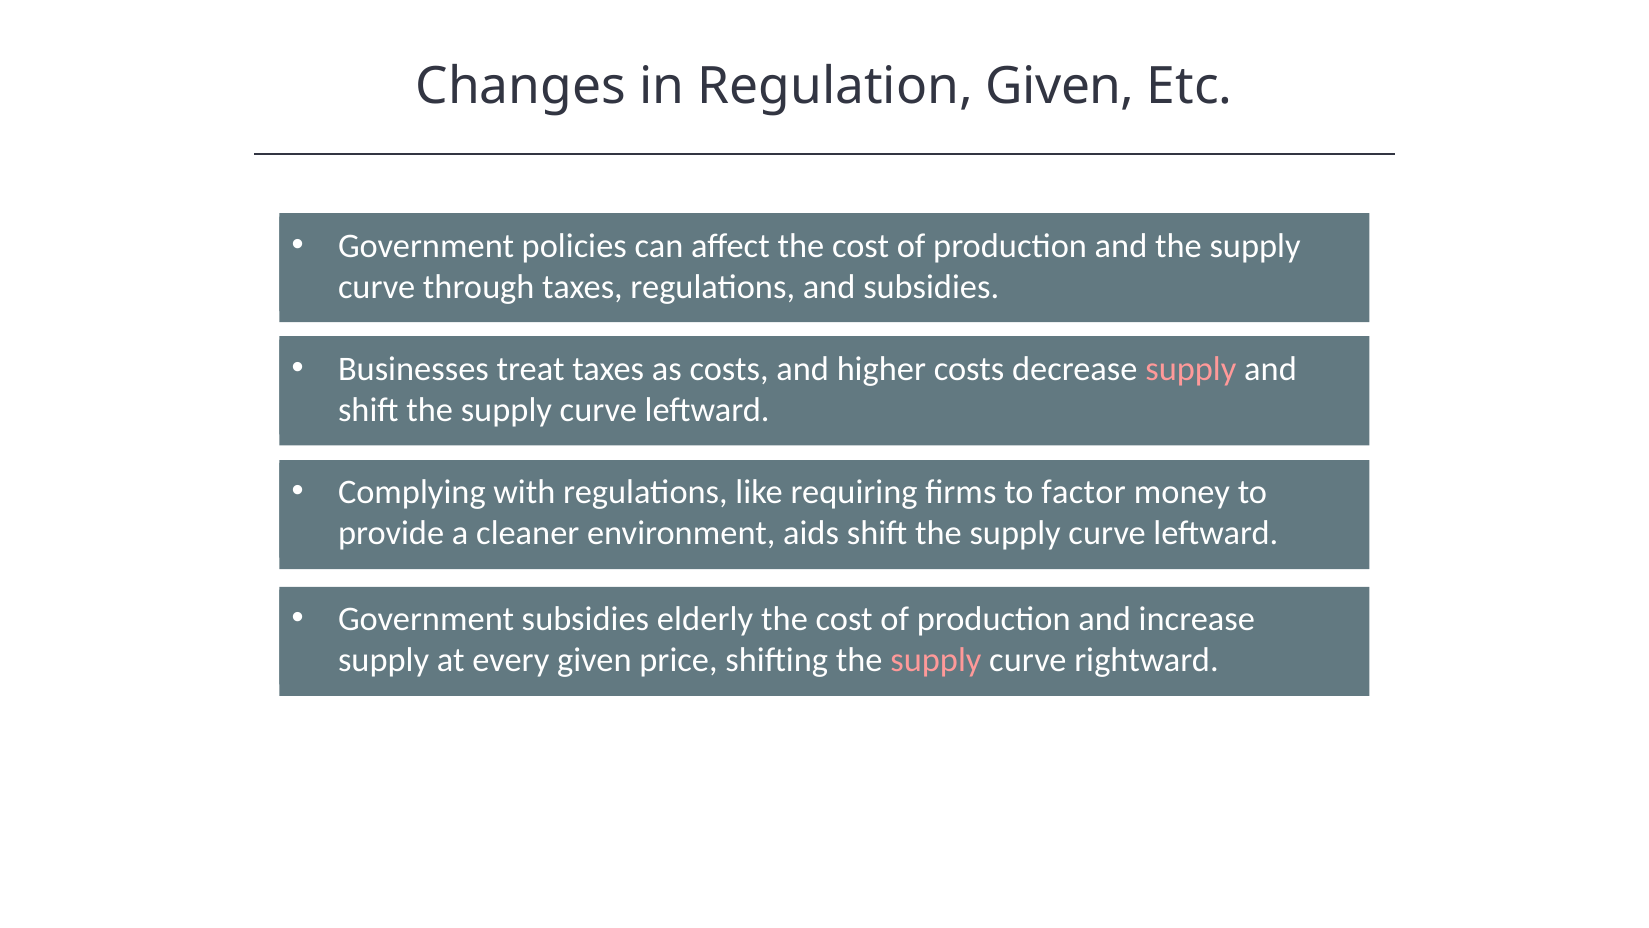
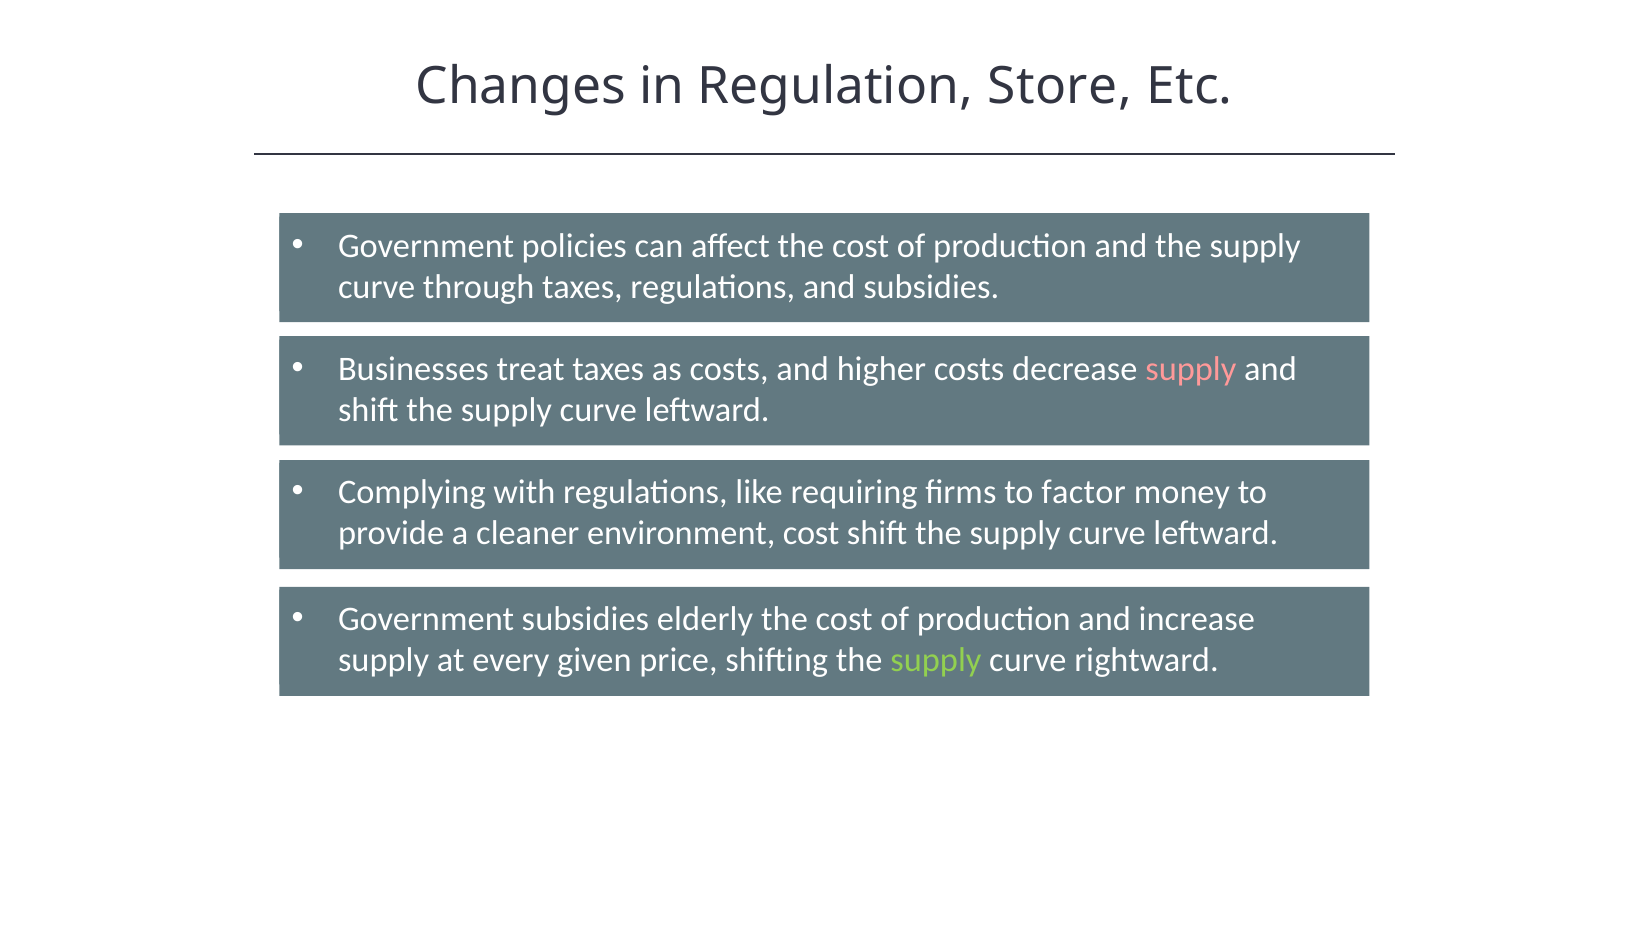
Regulation Given: Given -> Store
environment aids: aids -> cost
supply at (936, 660) colour: pink -> light green
